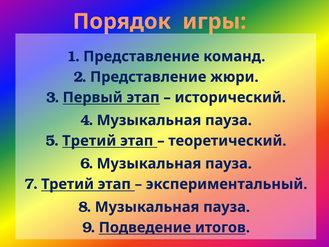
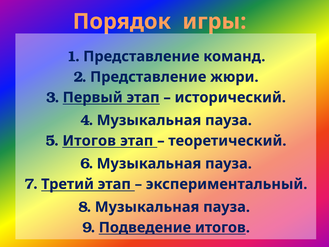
Третий at (89, 141): Третий -> Итогов
